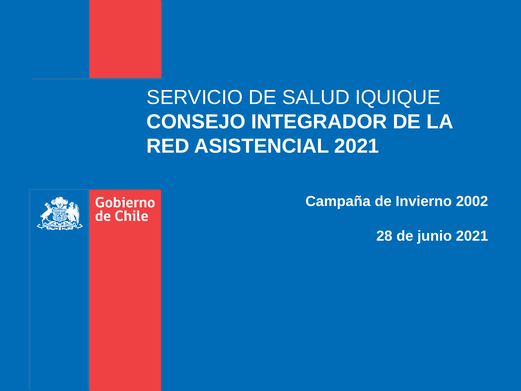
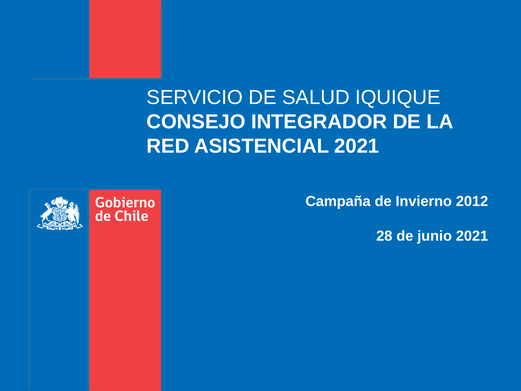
2002: 2002 -> 2012
